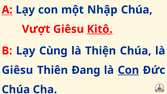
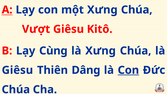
một Nhập: Nhập -> Xưng
Kitô underline: present -> none
là Thiện: Thiện -> Xưng
Đang: Đang -> Dâng
